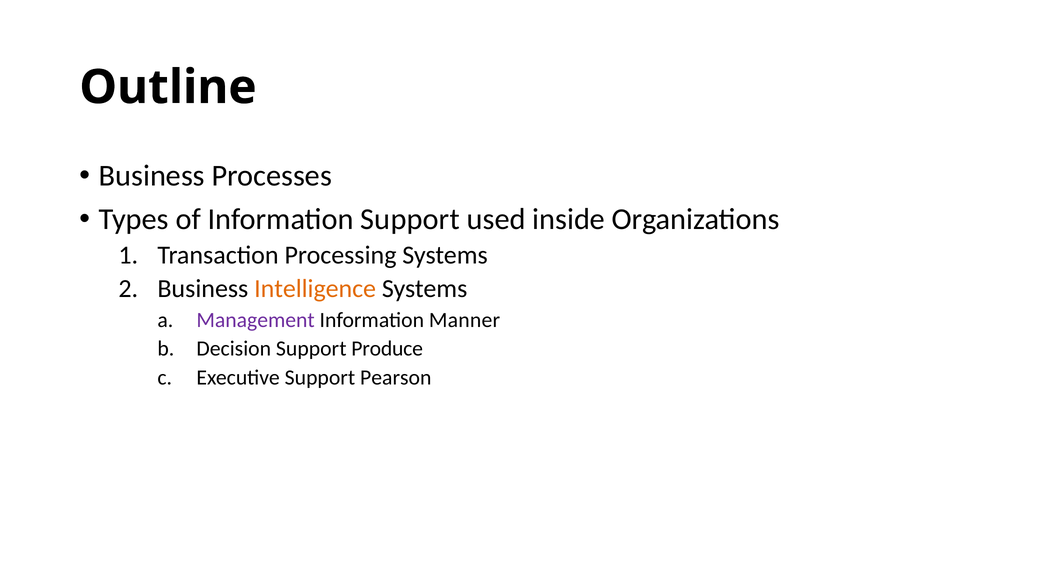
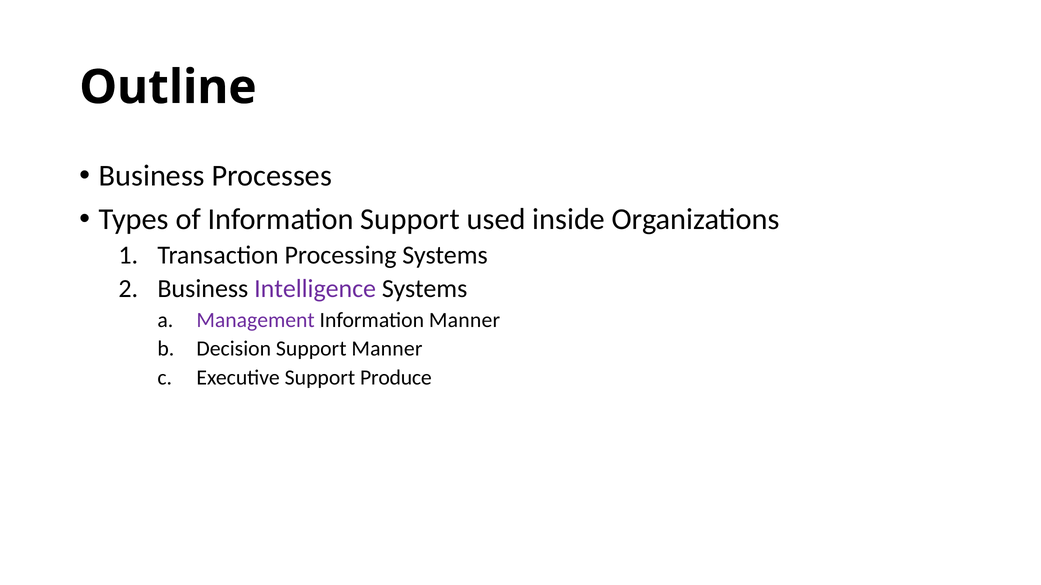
Intelligence colour: orange -> purple
Support Produce: Produce -> Manner
Pearson: Pearson -> Produce
